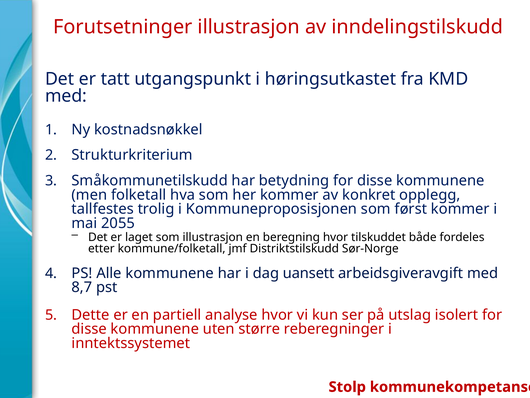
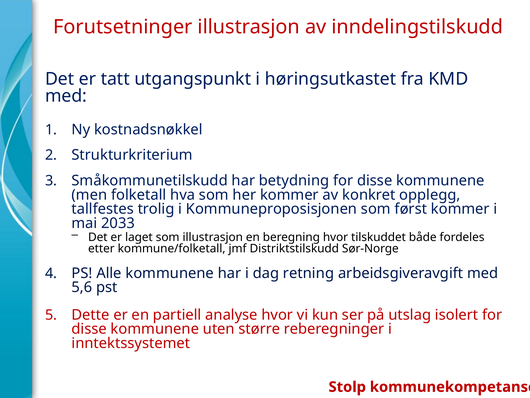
2055: 2055 -> 2033
uansett: uansett -> retning
8,7: 8,7 -> 5,6
